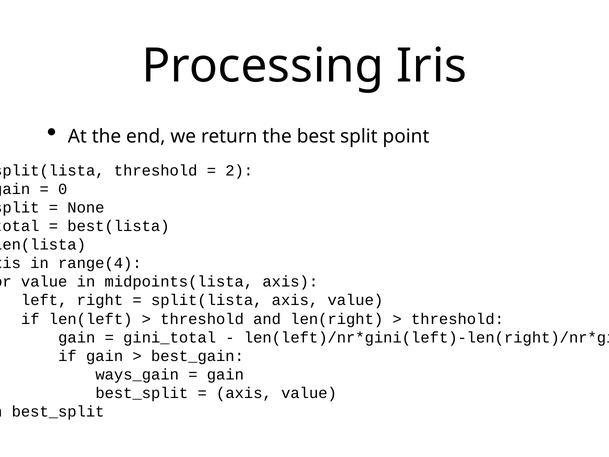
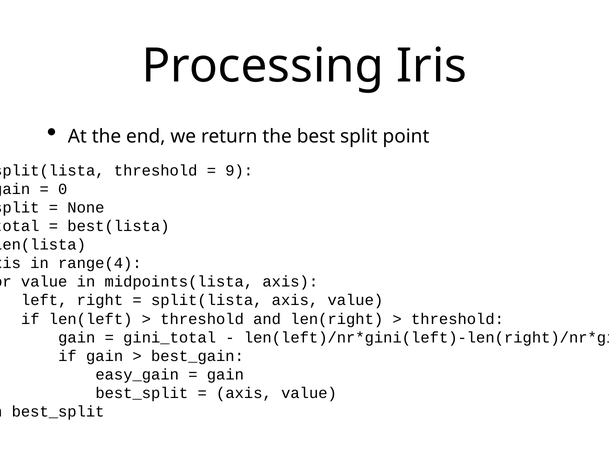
2: 2 -> 9
ways_gain: ways_gain -> easy_gain
